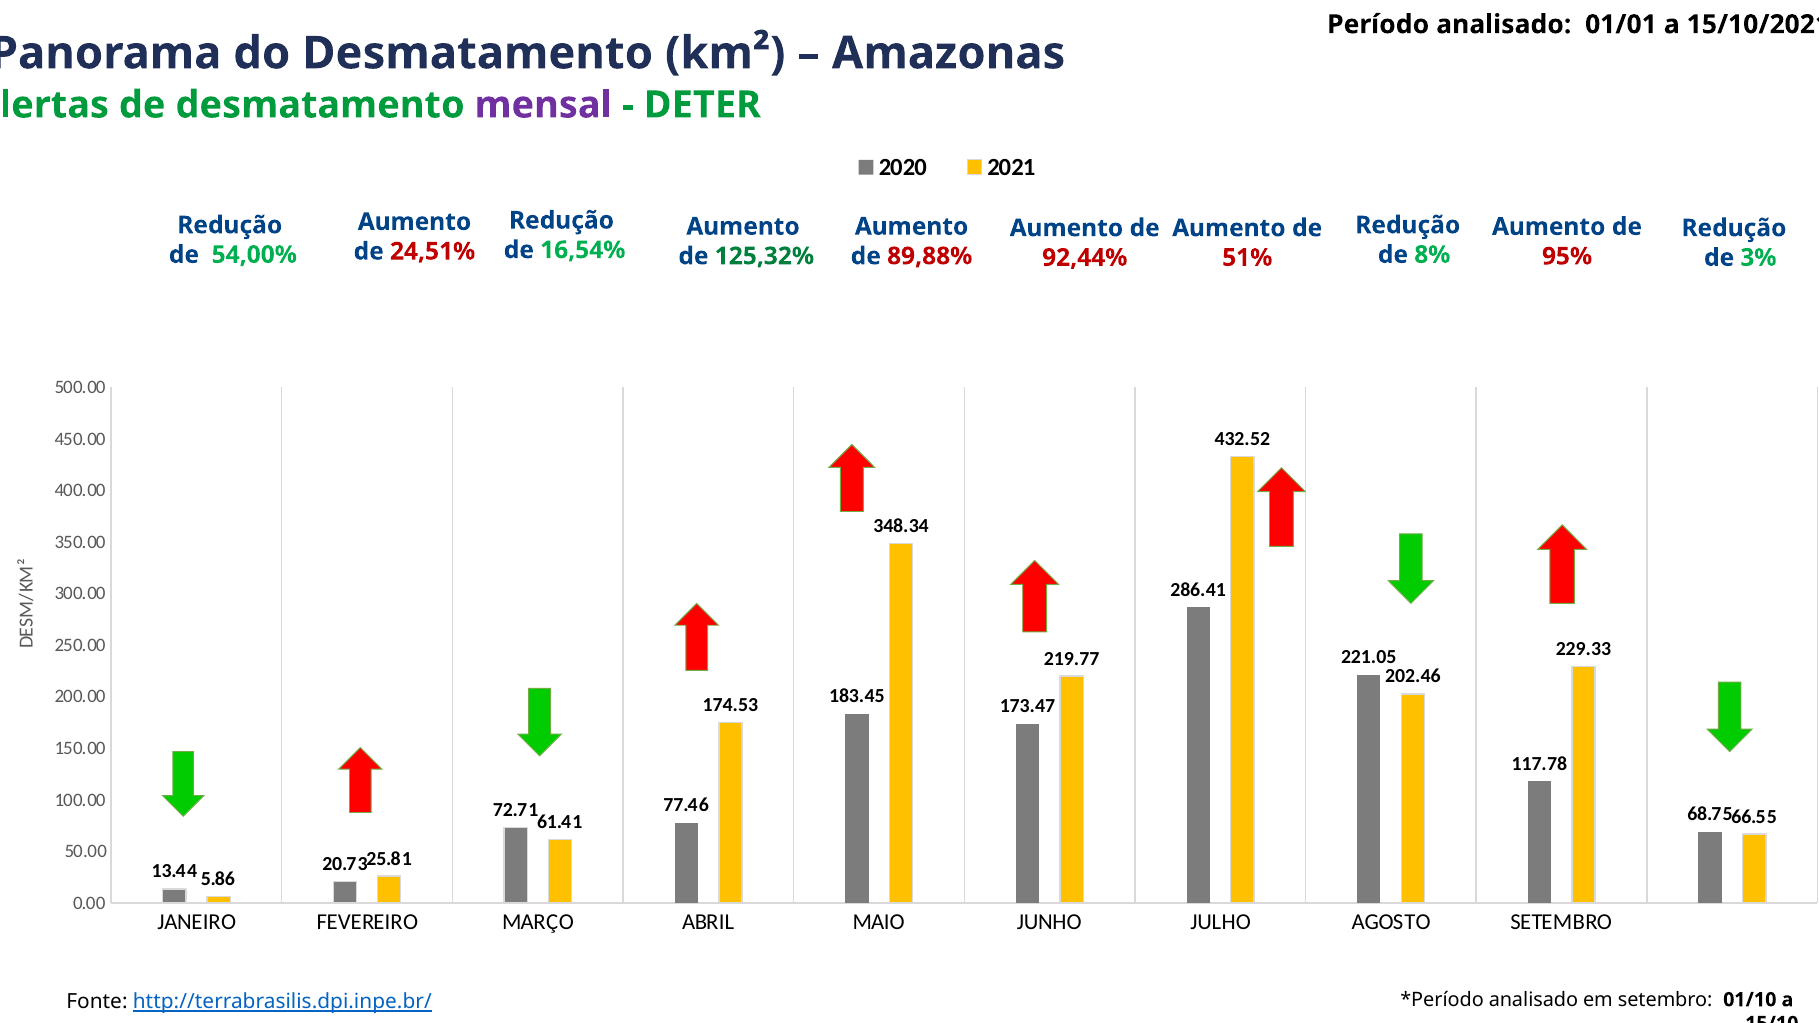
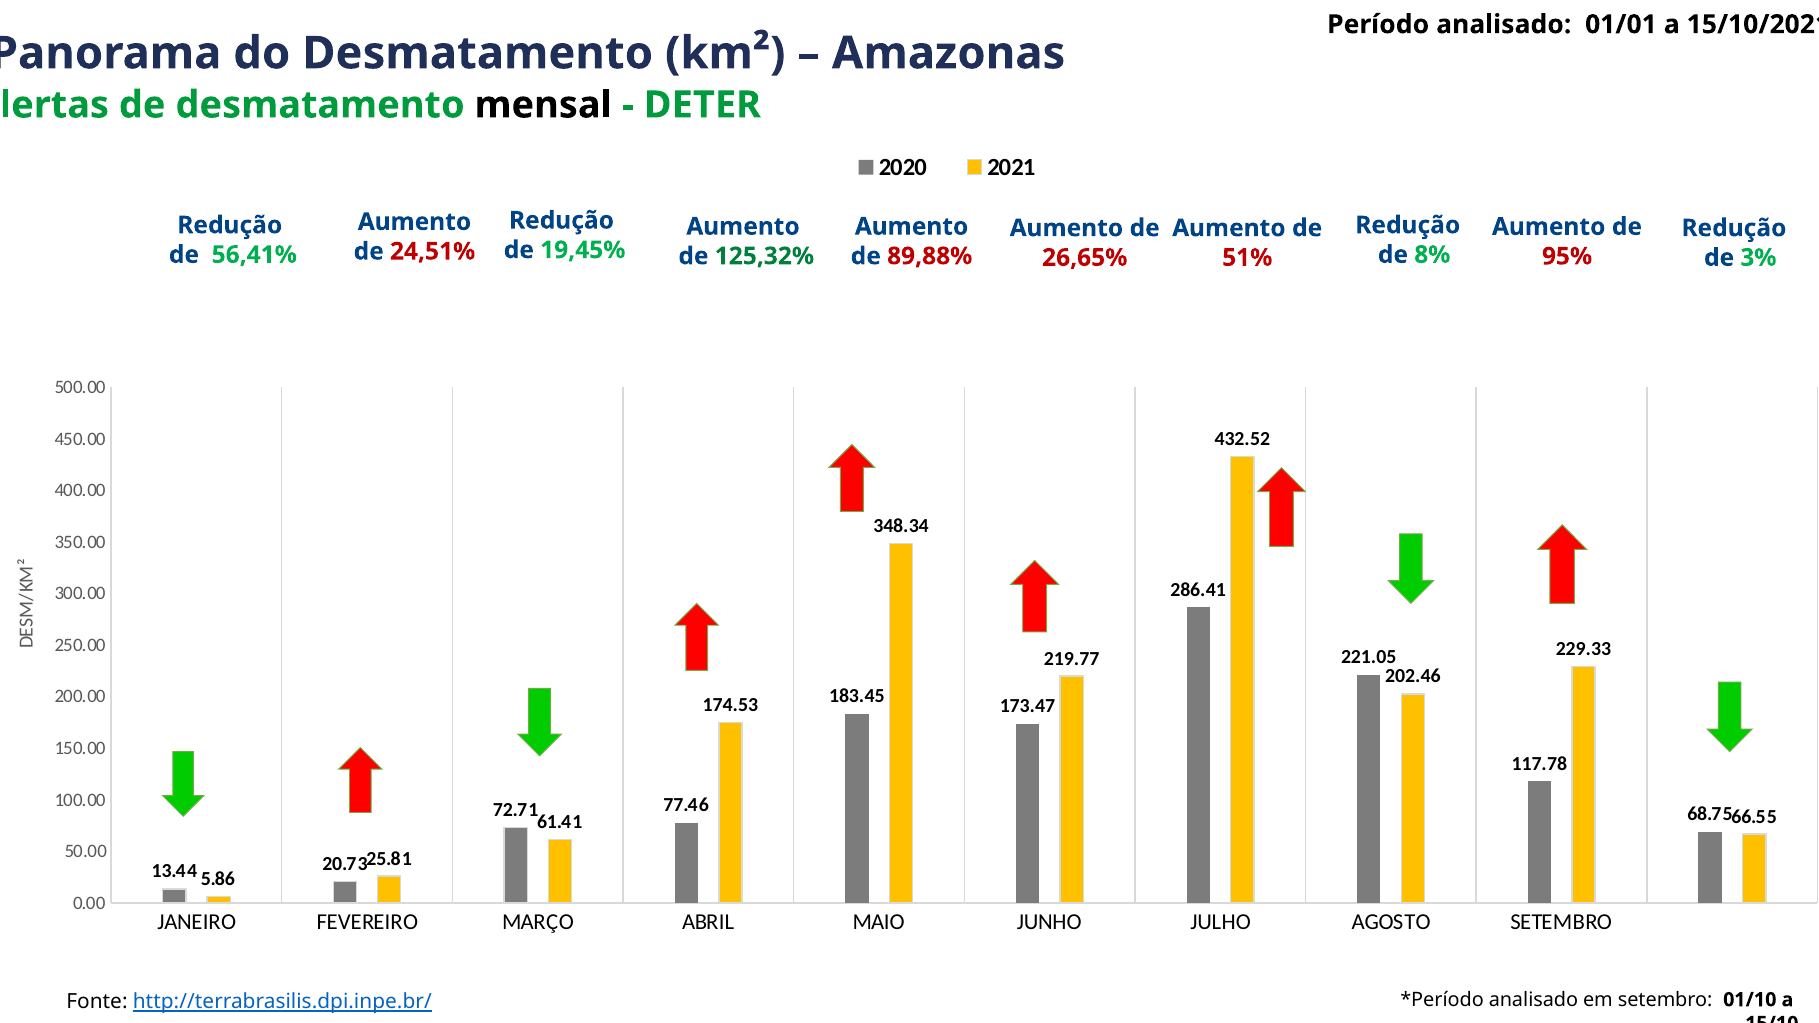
mensal colour: purple -> black
16,54%: 16,54% -> 19,45%
54,00%: 54,00% -> 56,41%
92,44%: 92,44% -> 26,65%
